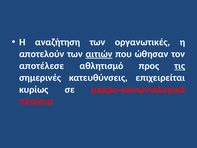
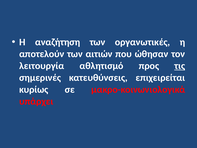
αιτιών underline: present -> none
αποτέλεσε: αποτέλεσε -> λειτουργία
πλαίσια: πλαίσια -> υπάρχει
